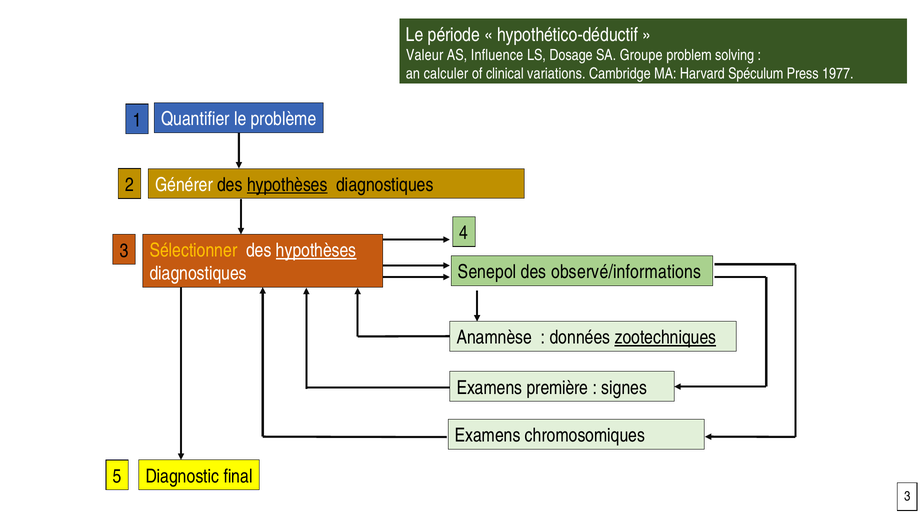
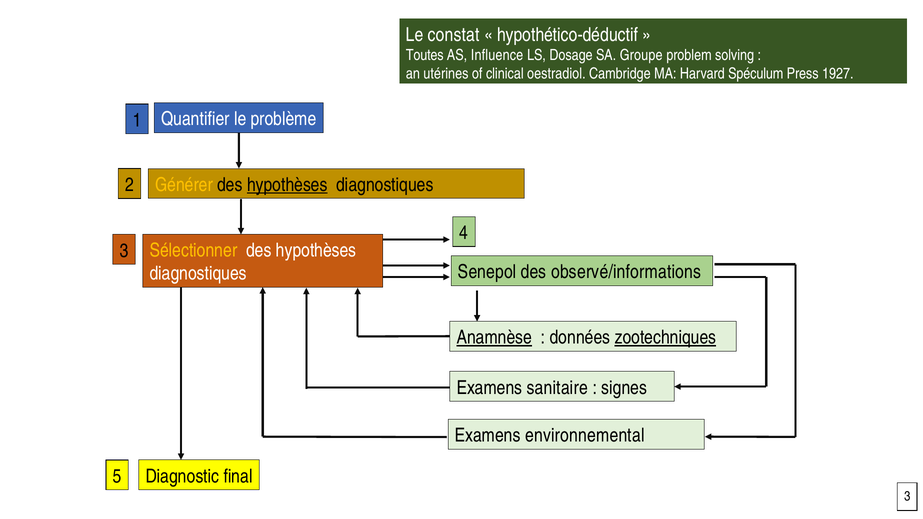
période: période -> constat
Valeur: Valeur -> Toutes
calculer: calculer -> utérines
variations: variations -> oestradiol
1977: 1977 -> 1927
Générer colour: white -> yellow
hypothèses at (316, 251) underline: present -> none
Anamnèse underline: none -> present
première: première -> sanitaire
chromosomiques: chromosomiques -> environnemental
